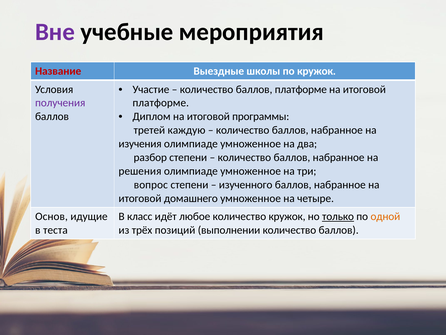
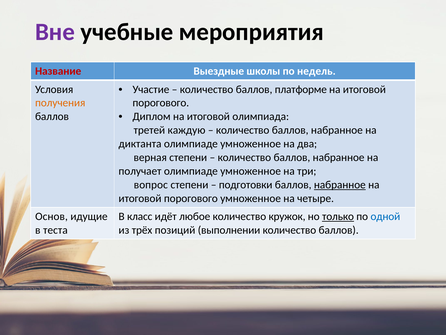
по кружок: кружок -> недель
получения colour: purple -> orange
платформе at (161, 103): платформе -> порогового
программы: программы -> олимпиада
изучения: изучения -> диктанта
разбор: разбор -> верная
решения: решения -> получает
изученного: изученного -> подготовки
набранное at (340, 184) underline: none -> present
домашнего at (191, 198): домашнего -> порогового
одной colour: orange -> blue
